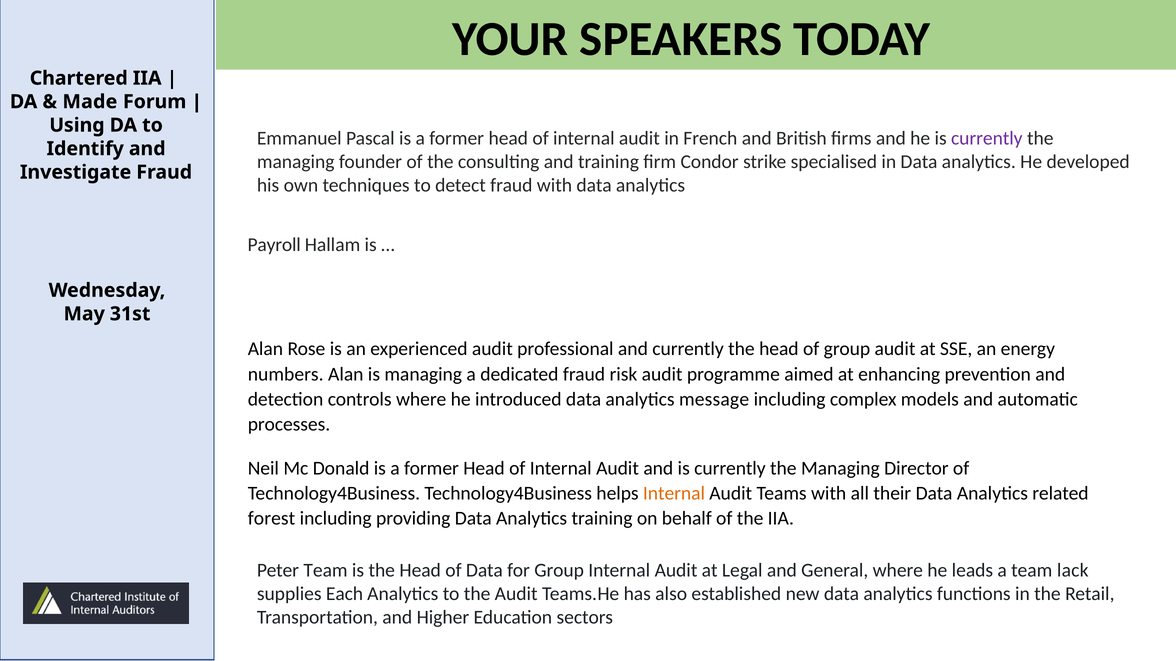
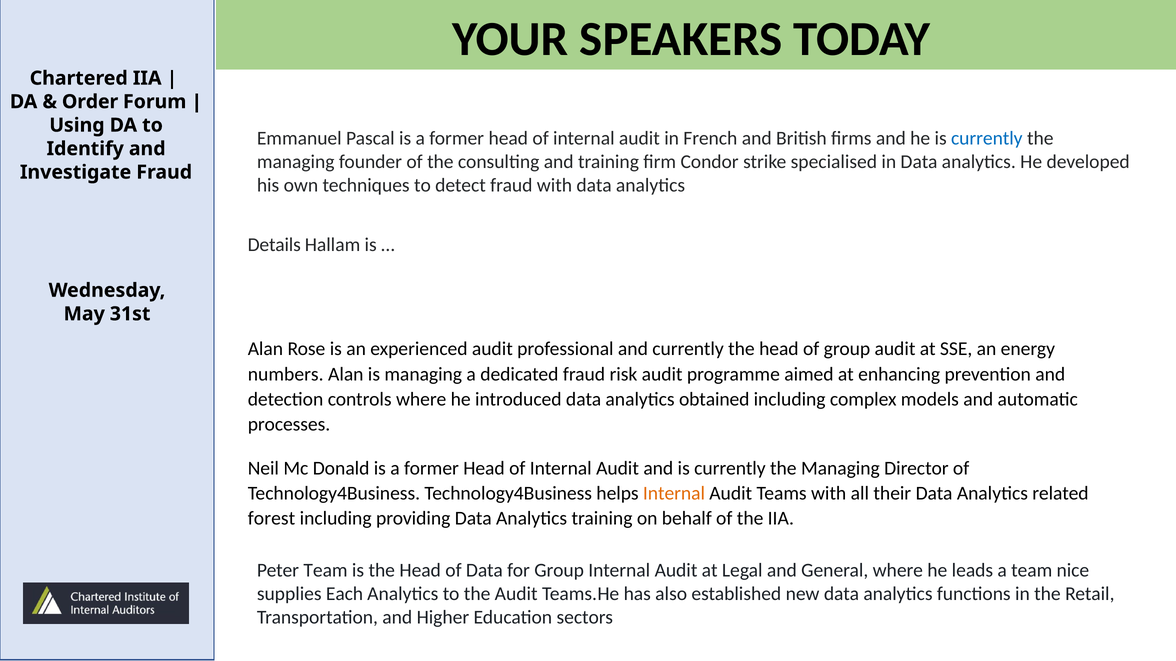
Made: Made -> Order
currently at (987, 138) colour: purple -> blue
Payroll: Payroll -> Details
message: message -> obtained
lack: lack -> nice
